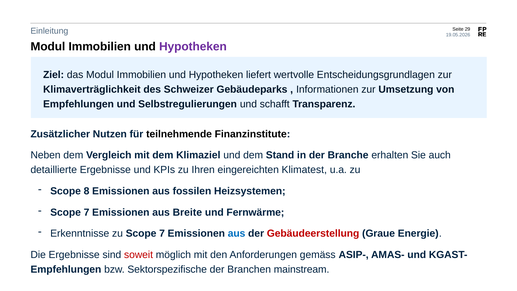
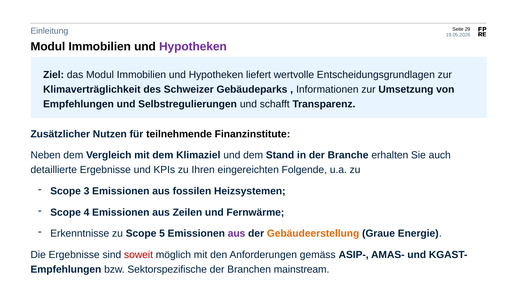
Klimatest: Klimatest -> Folgende
8: 8 -> 3
7 at (87, 212): 7 -> 4
Breite: Breite -> Zeilen
zu Scope 7: 7 -> 5
aus at (237, 233) colour: blue -> purple
Gebäudeerstellung colour: red -> orange
